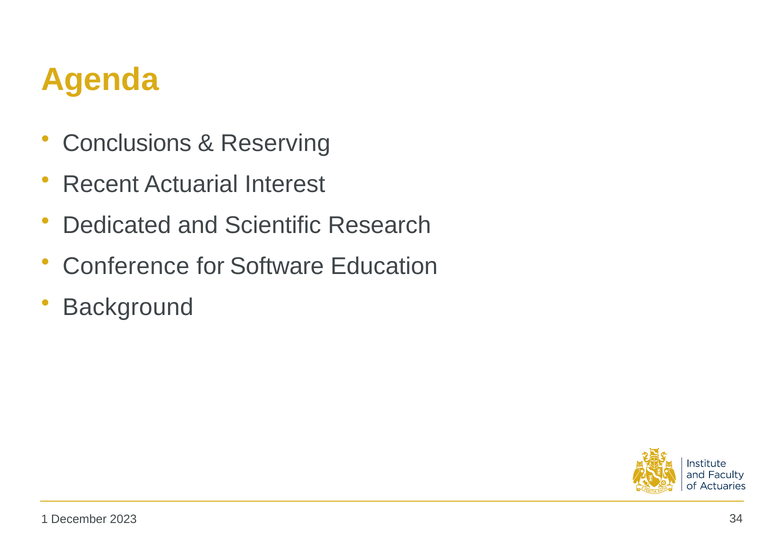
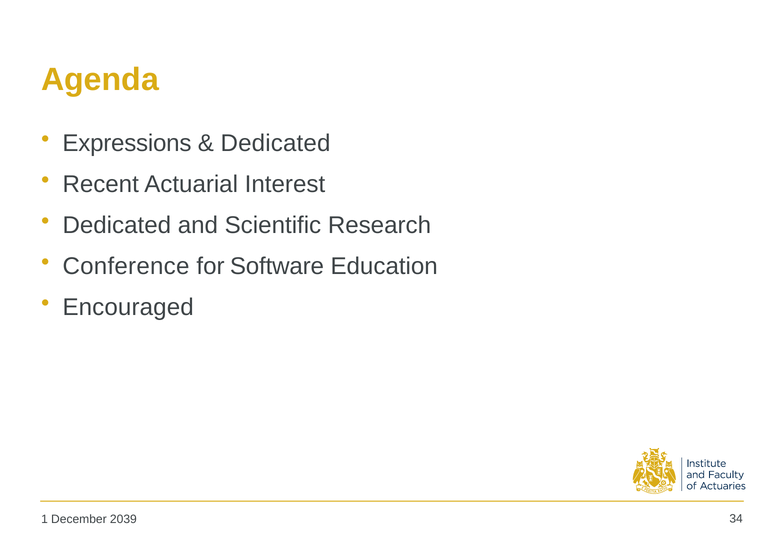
Conclusions: Conclusions -> Expressions
Reserving at (276, 143): Reserving -> Dedicated
Background: Background -> Encouraged
2023: 2023 -> 2039
